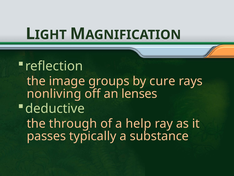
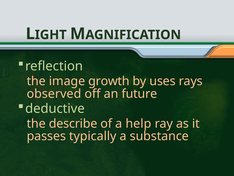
groups: groups -> growth
cure: cure -> uses
nonliving: nonliving -> observed
lenses: lenses -> future
through: through -> describe
